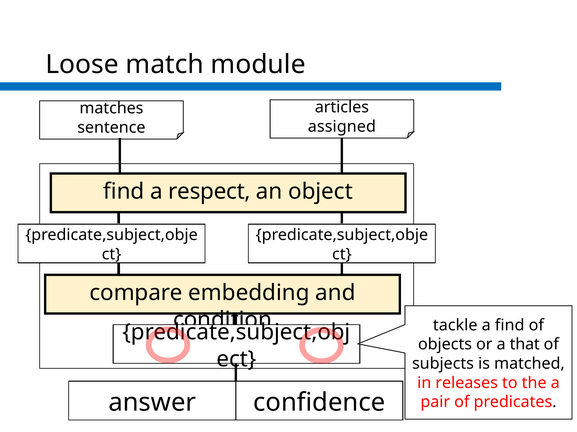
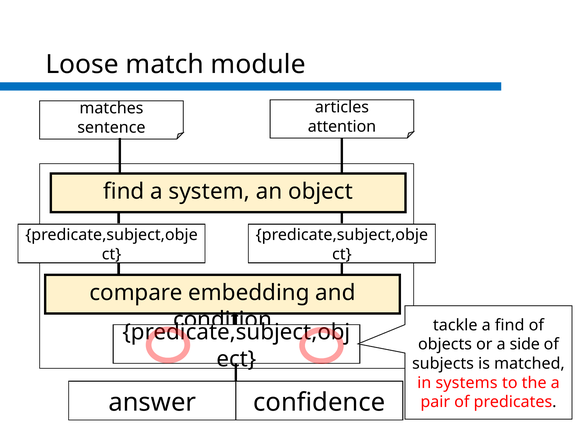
assigned: assigned -> attention
respect: respect -> system
that: that -> side
releases: releases -> systems
